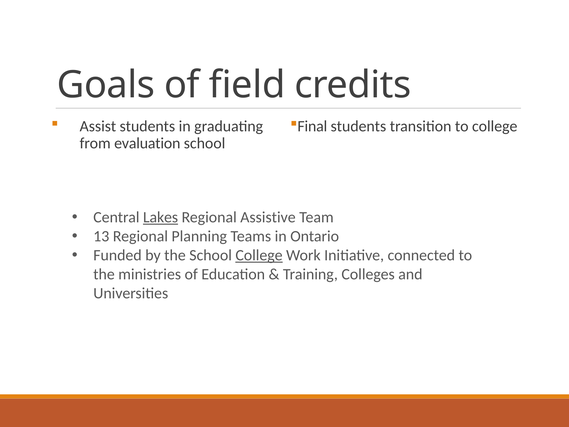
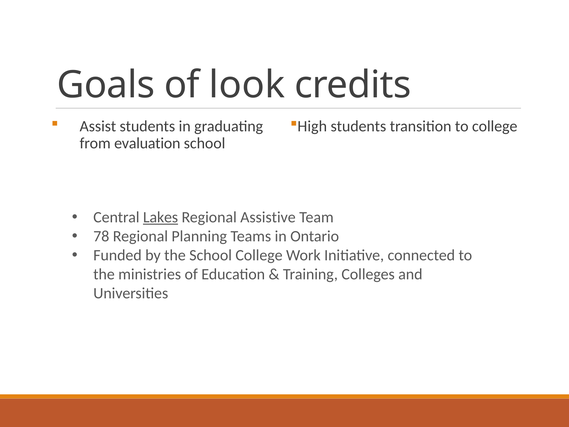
field: field -> look
Final: Final -> High
13: 13 -> 78
College at (259, 255) underline: present -> none
